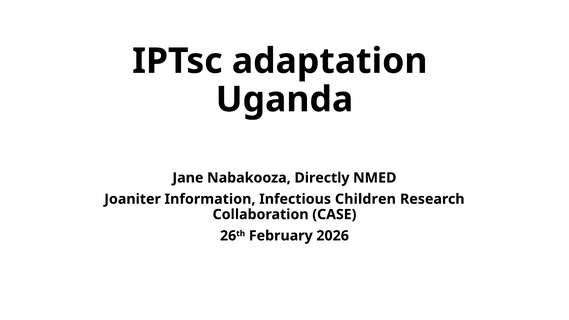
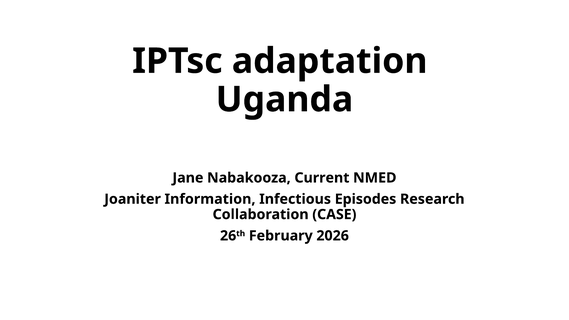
Directly: Directly -> Current
Children: Children -> Episodes
